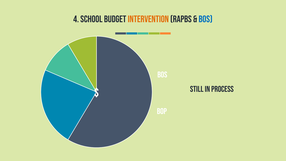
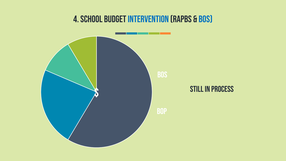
Intervention colour: orange -> blue
